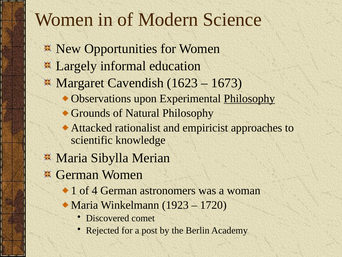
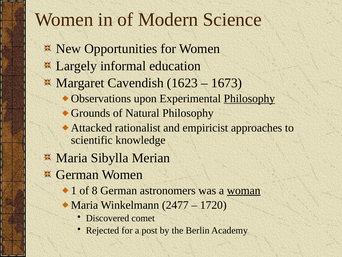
4: 4 -> 8
woman underline: none -> present
1923: 1923 -> 2477
